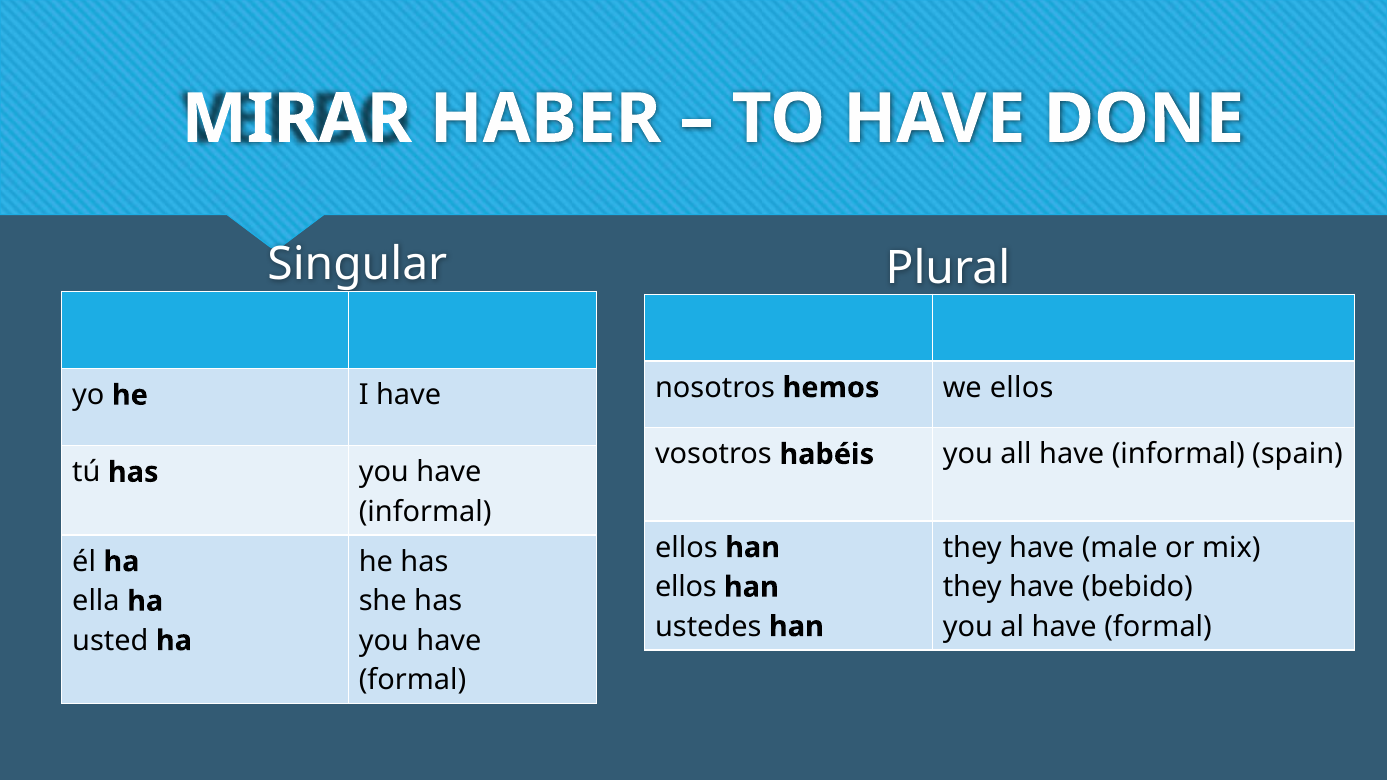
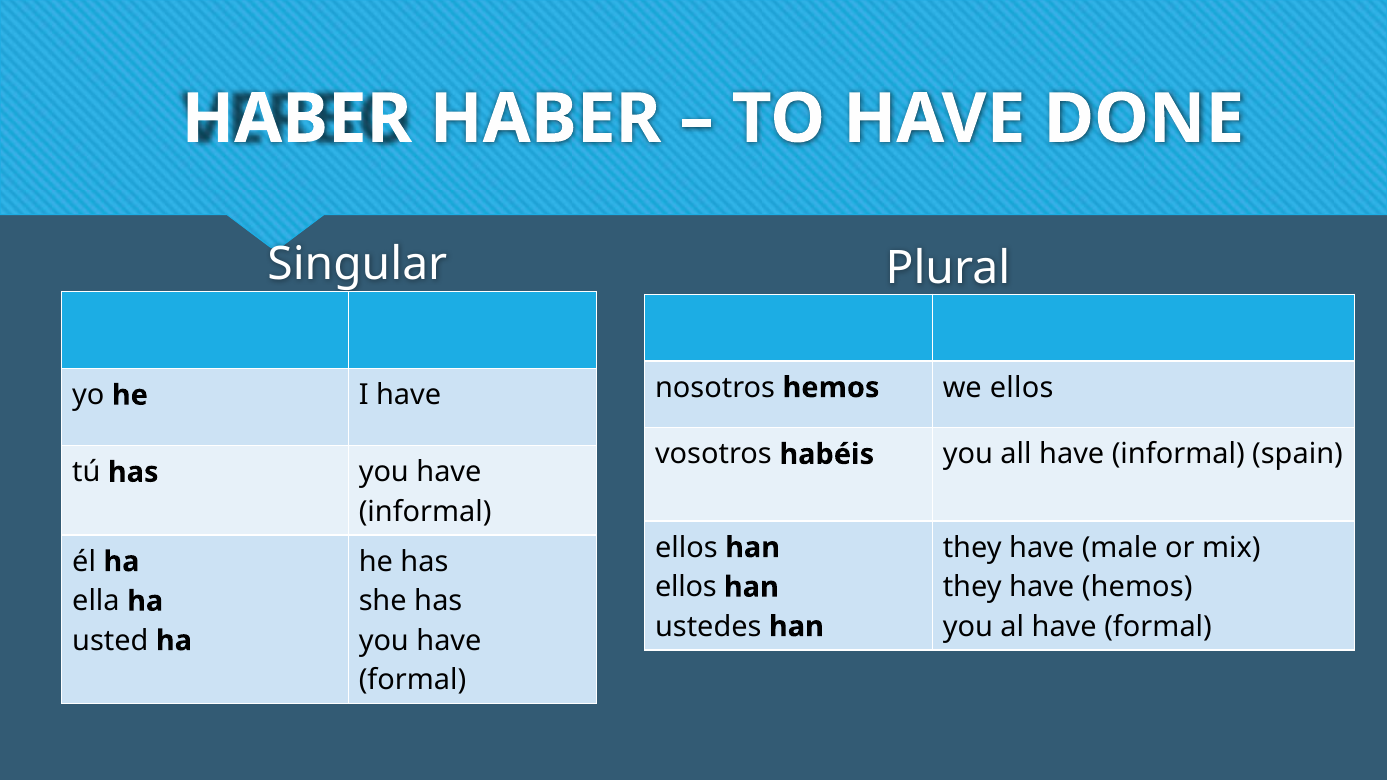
MIRAR at (297, 119): MIRAR -> HABER
have bebido: bebido -> hemos
